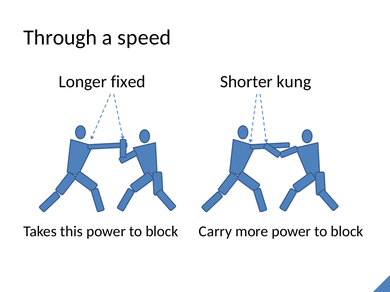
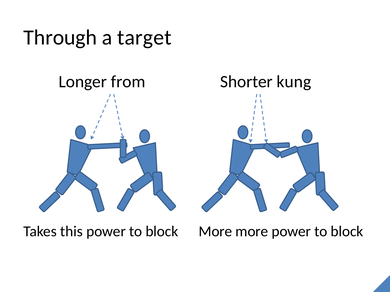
speed: speed -> target
fixed: fixed -> from
block Carry: Carry -> More
